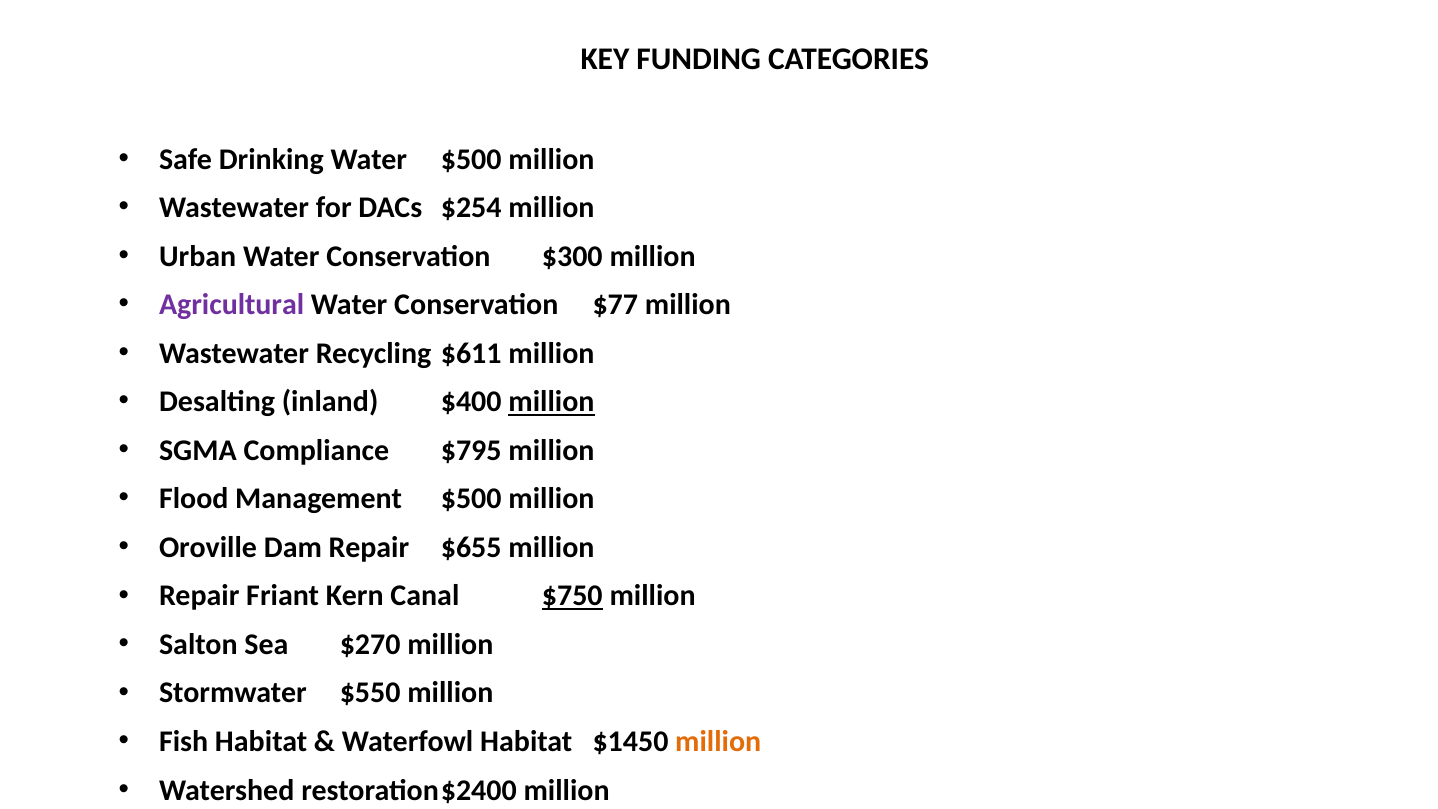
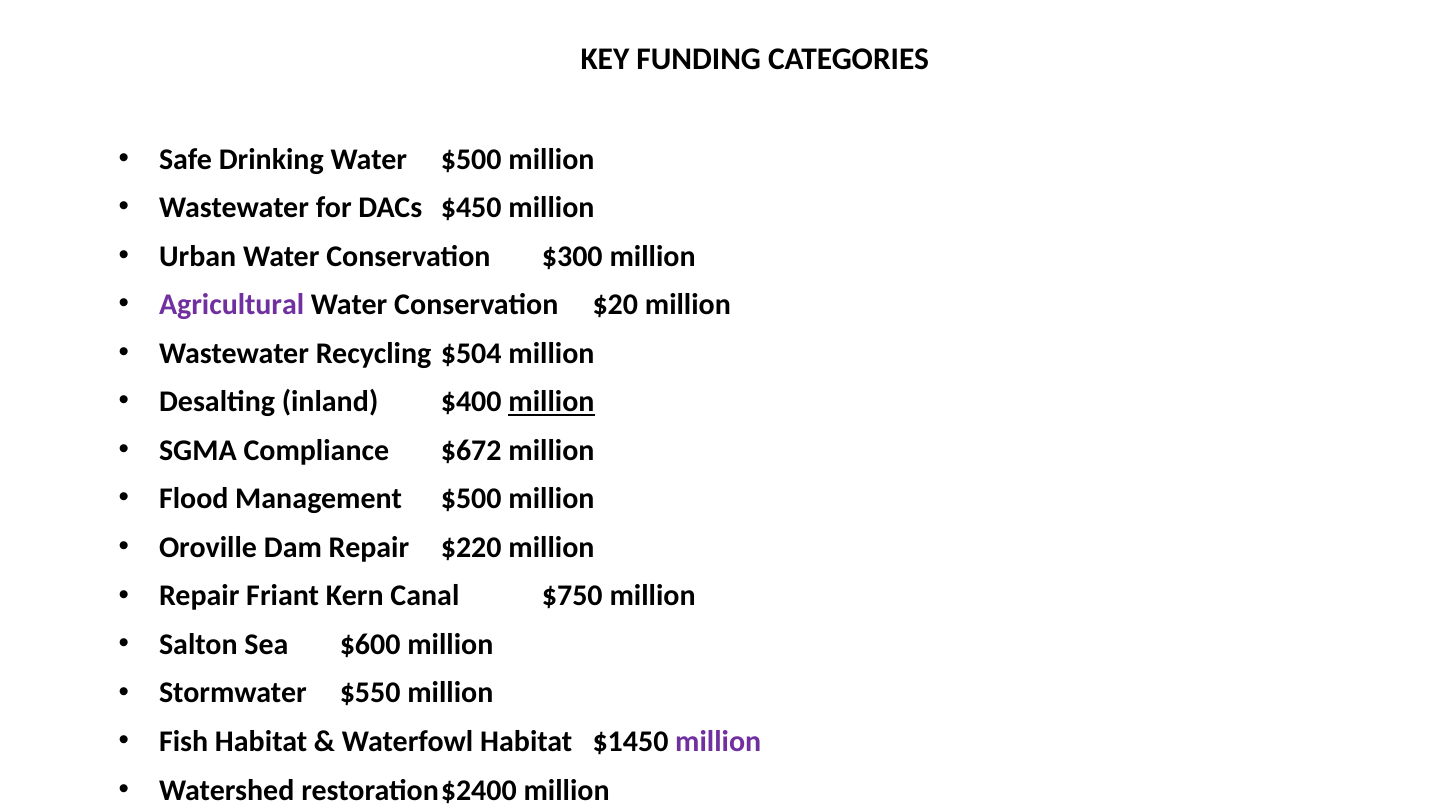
$254: $254 -> $450
$77: $77 -> $20
$611: $611 -> $504
$795: $795 -> $672
$655: $655 -> $220
$750 underline: present -> none
$270: $270 -> $600
million at (718, 741) colour: orange -> purple
